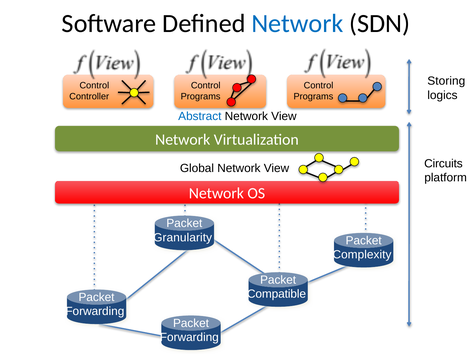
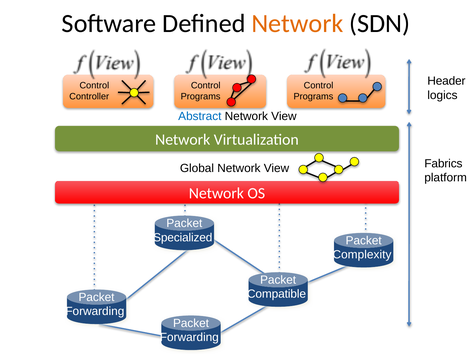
Network at (297, 23) colour: blue -> orange
Storing: Storing -> Header
Circuits: Circuits -> Fabrics
Granularity: Granularity -> Specialized
